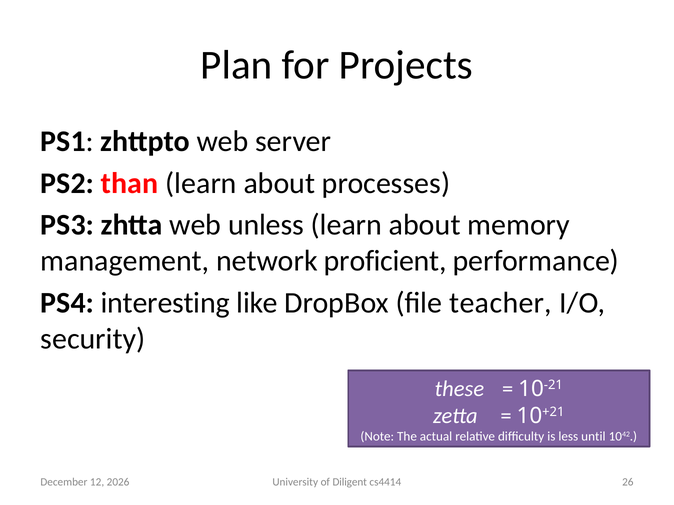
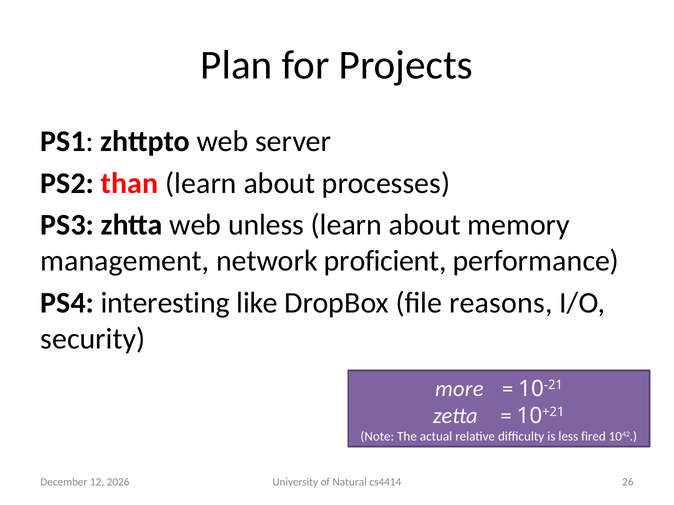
teacher: teacher -> reasons
these: these -> more
until: until -> fired
Diligent: Diligent -> Natural
